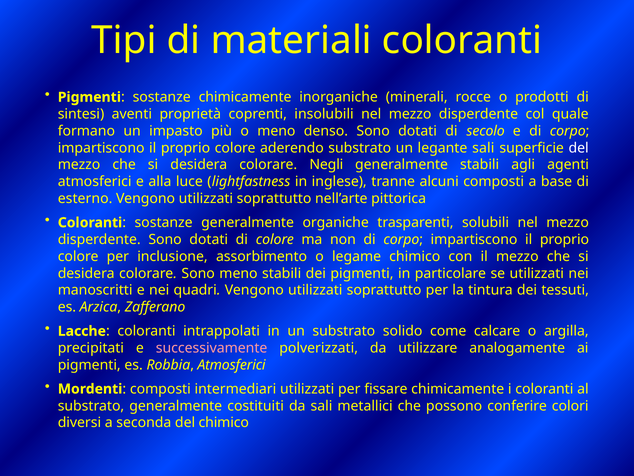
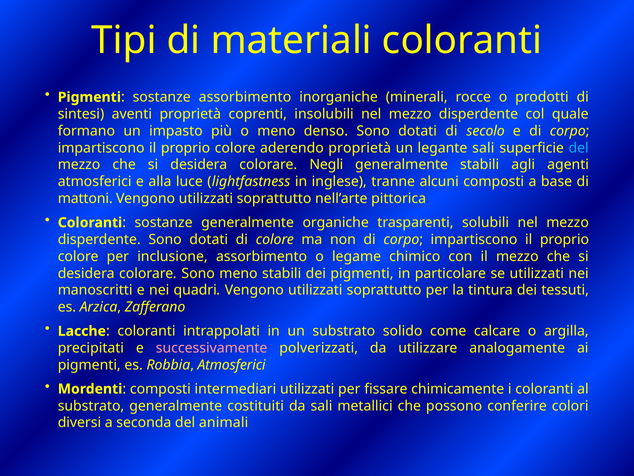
sostanze chimicamente: chimicamente -> assorbimento
aderendo substrato: substrato -> proprietà
del at (579, 148) colour: white -> light blue
esterno: esterno -> mattoni
del chimico: chimico -> animali
